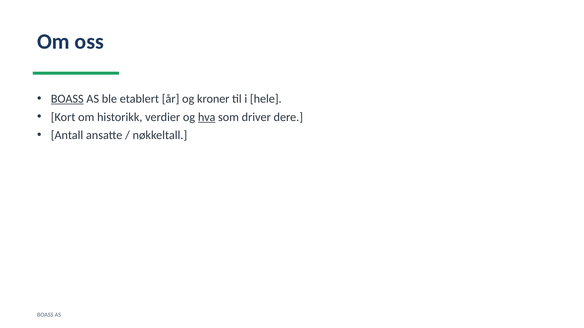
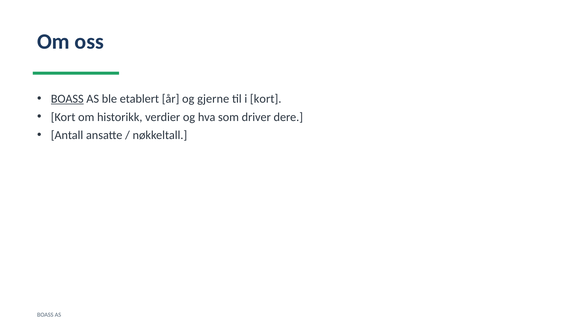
kroner: kroner -> gjerne
i hele: hele -> kort
hva underline: present -> none
